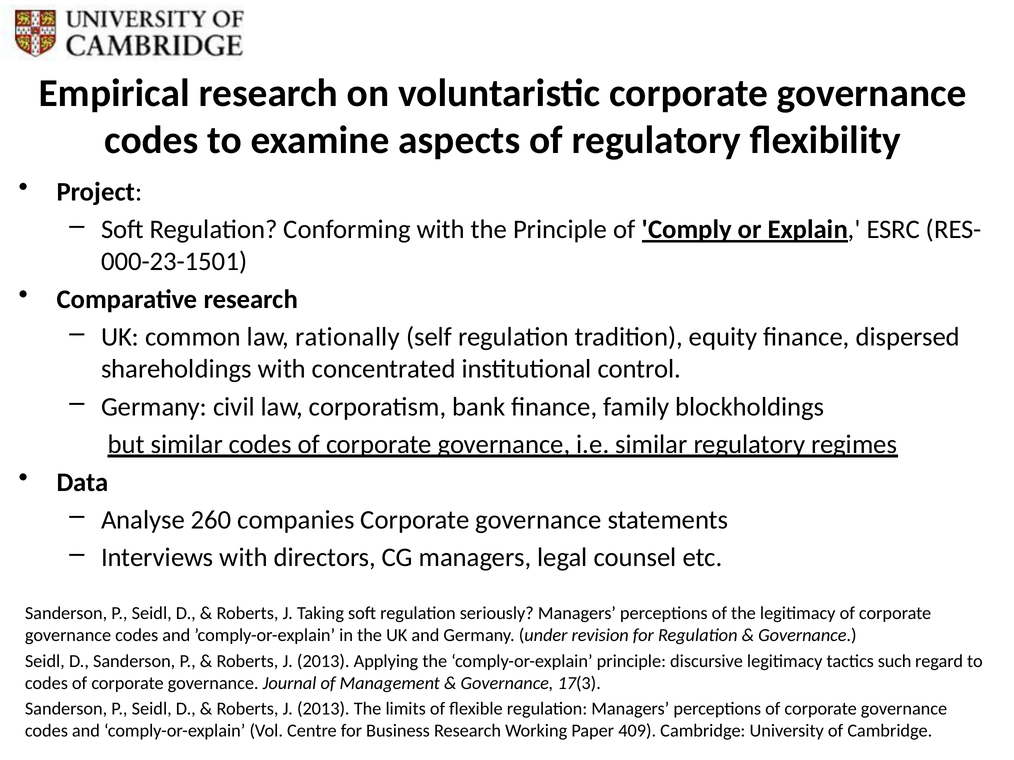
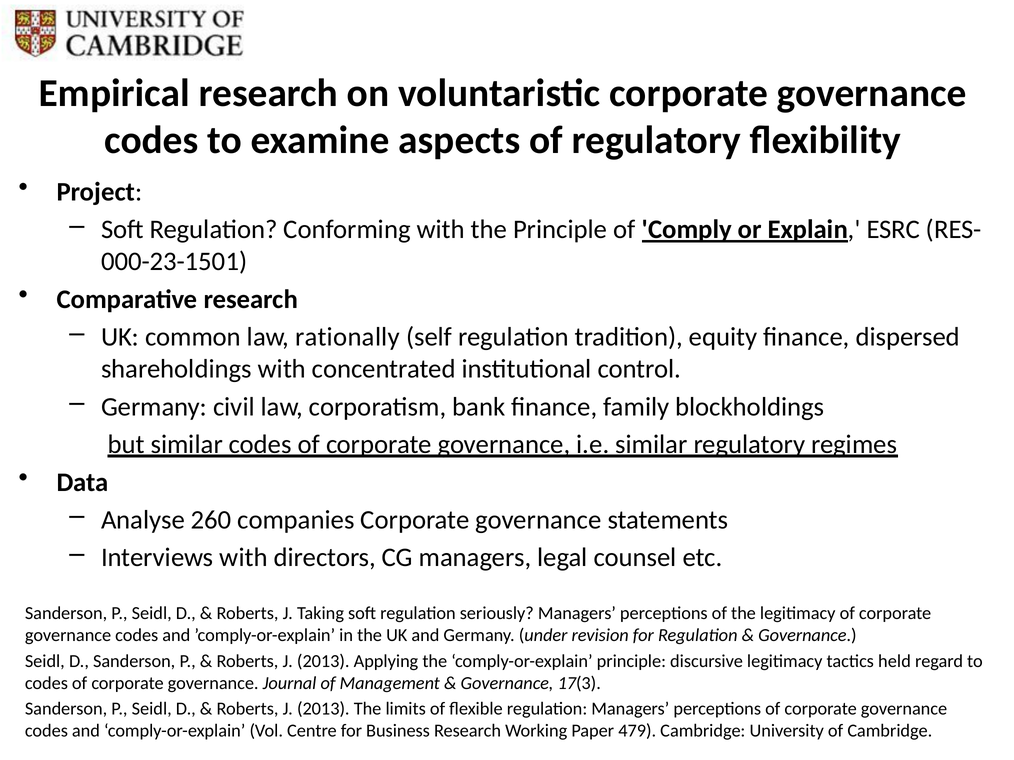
such: such -> held
409: 409 -> 479
